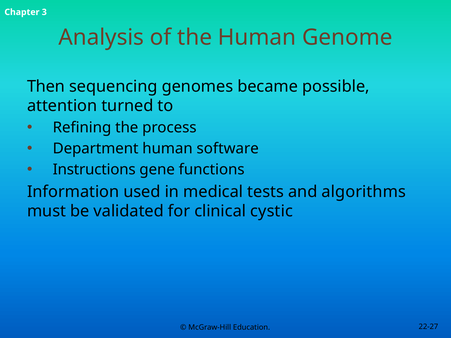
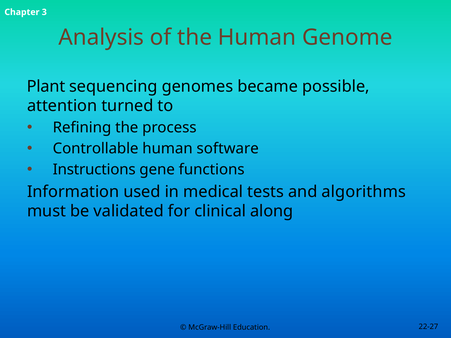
Then: Then -> Plant
Department: Department -> Controllable
cystic: cystic -> along
